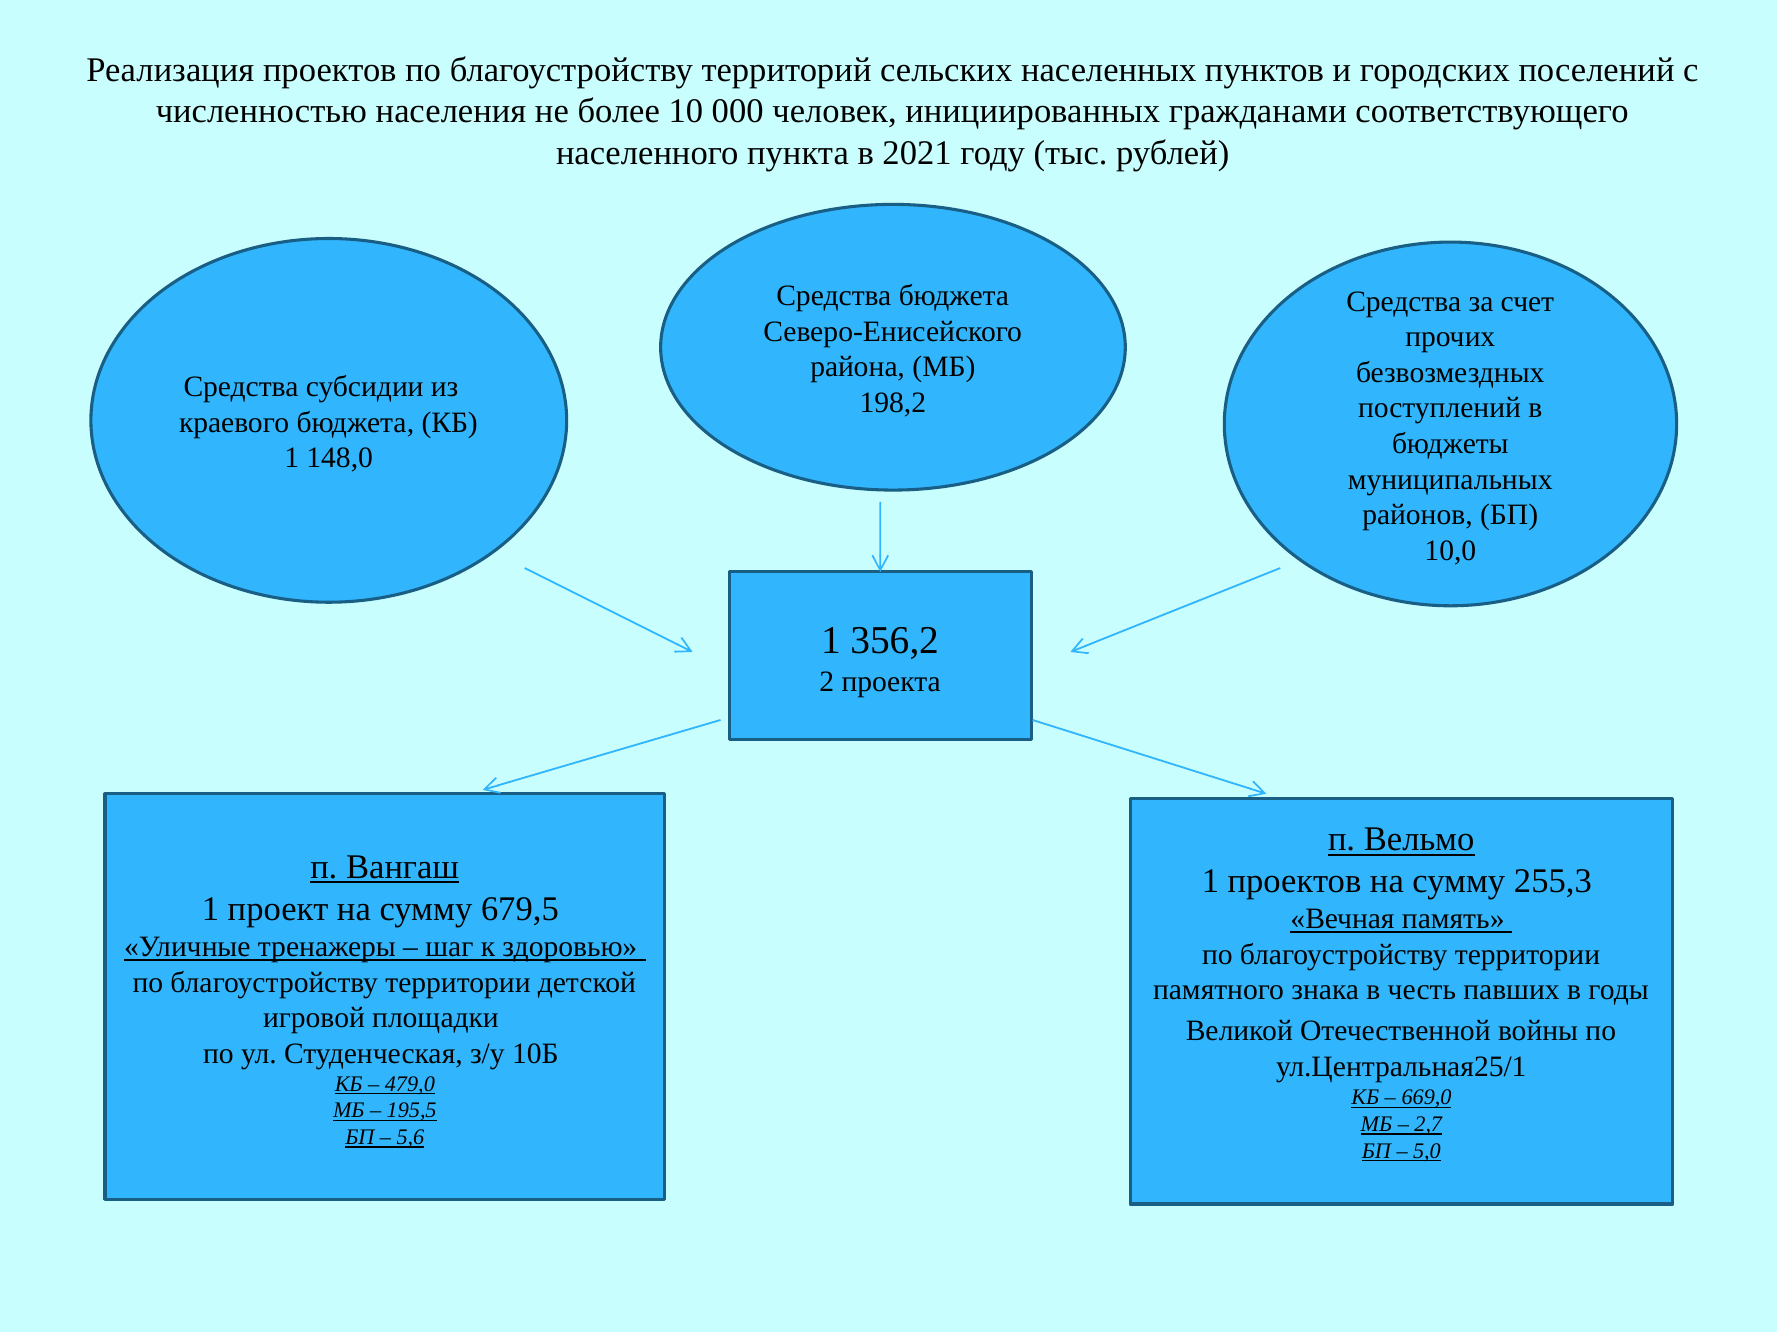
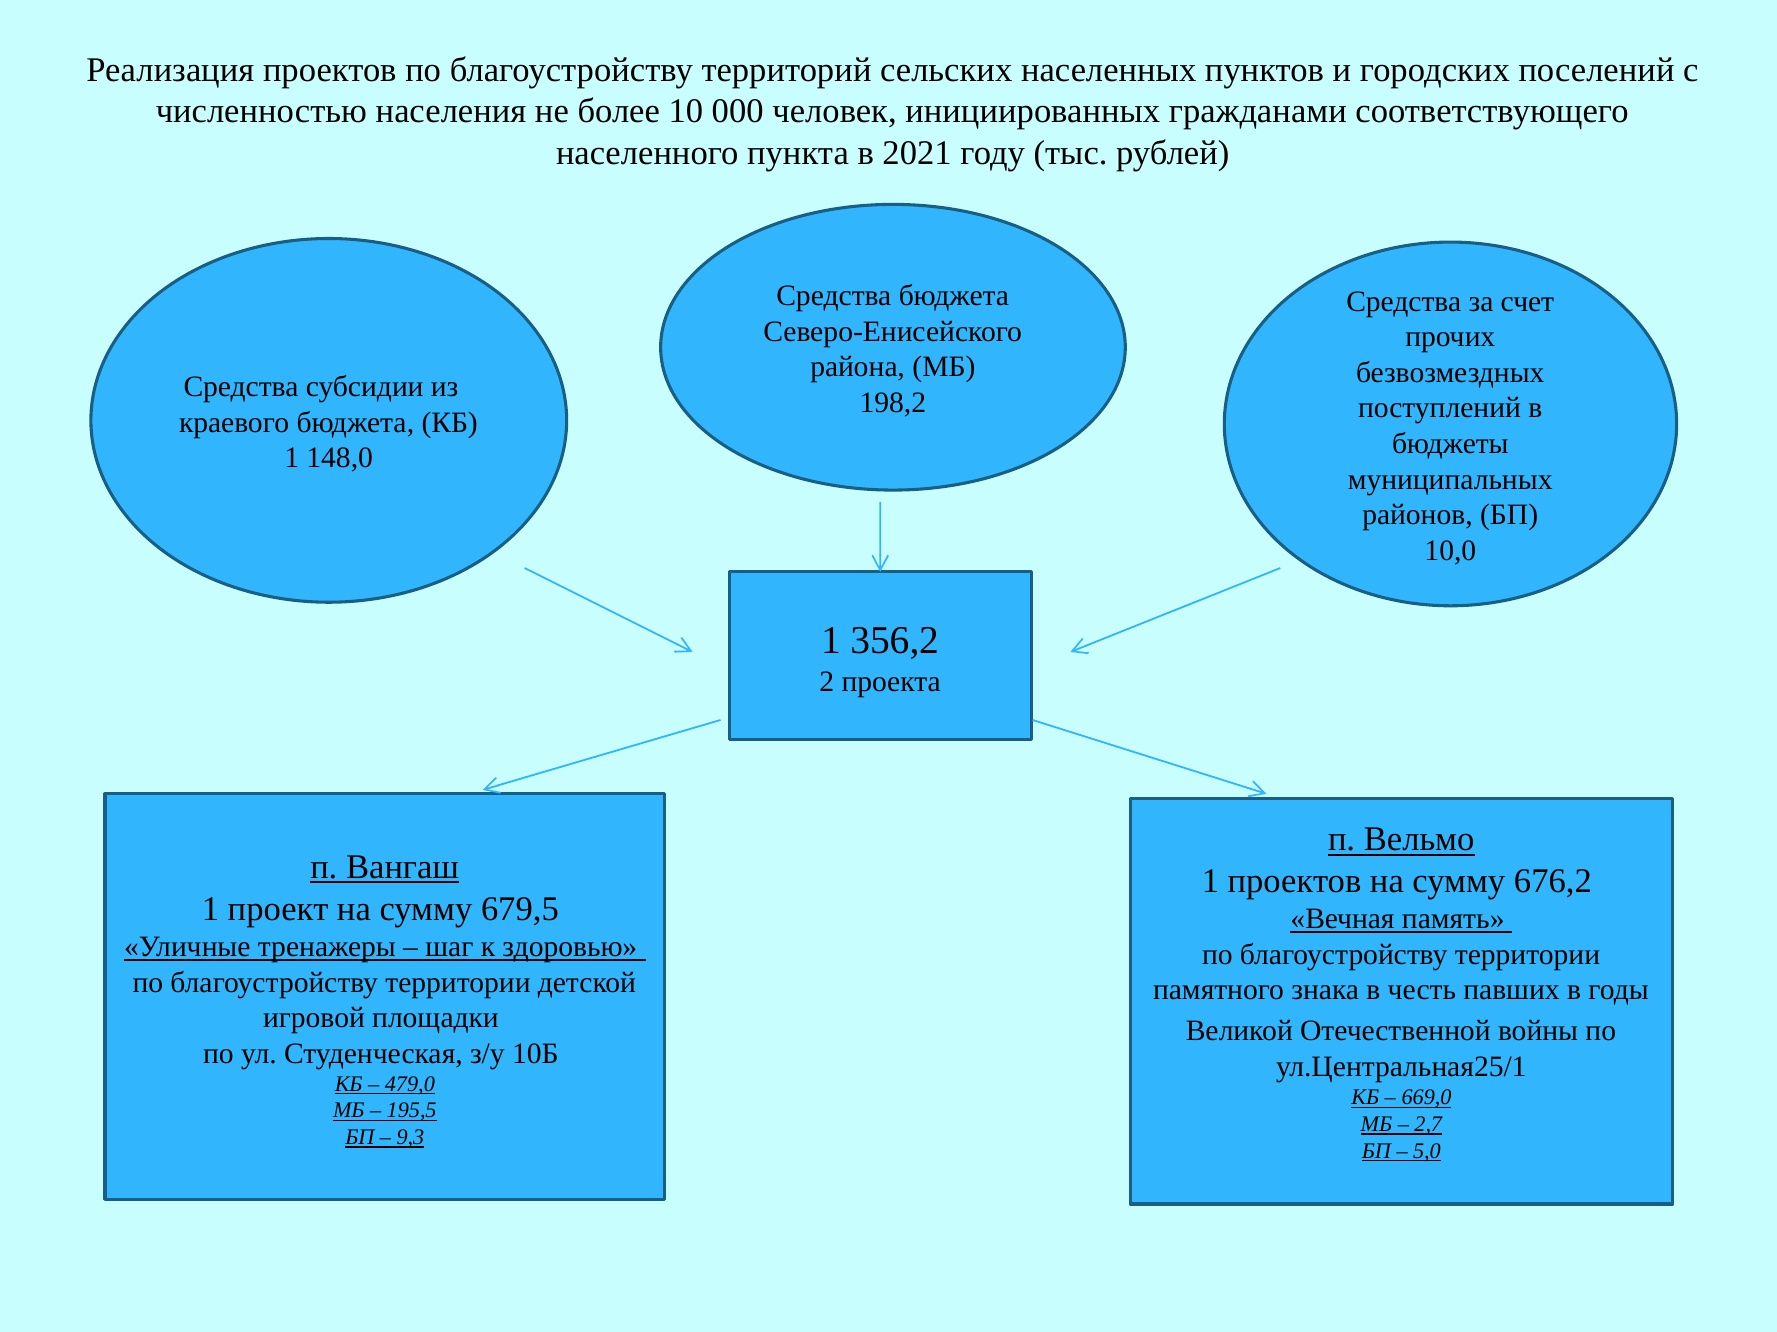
255,3: 255,3 -> 676,2
5,6: 5,6 -> 9,3
